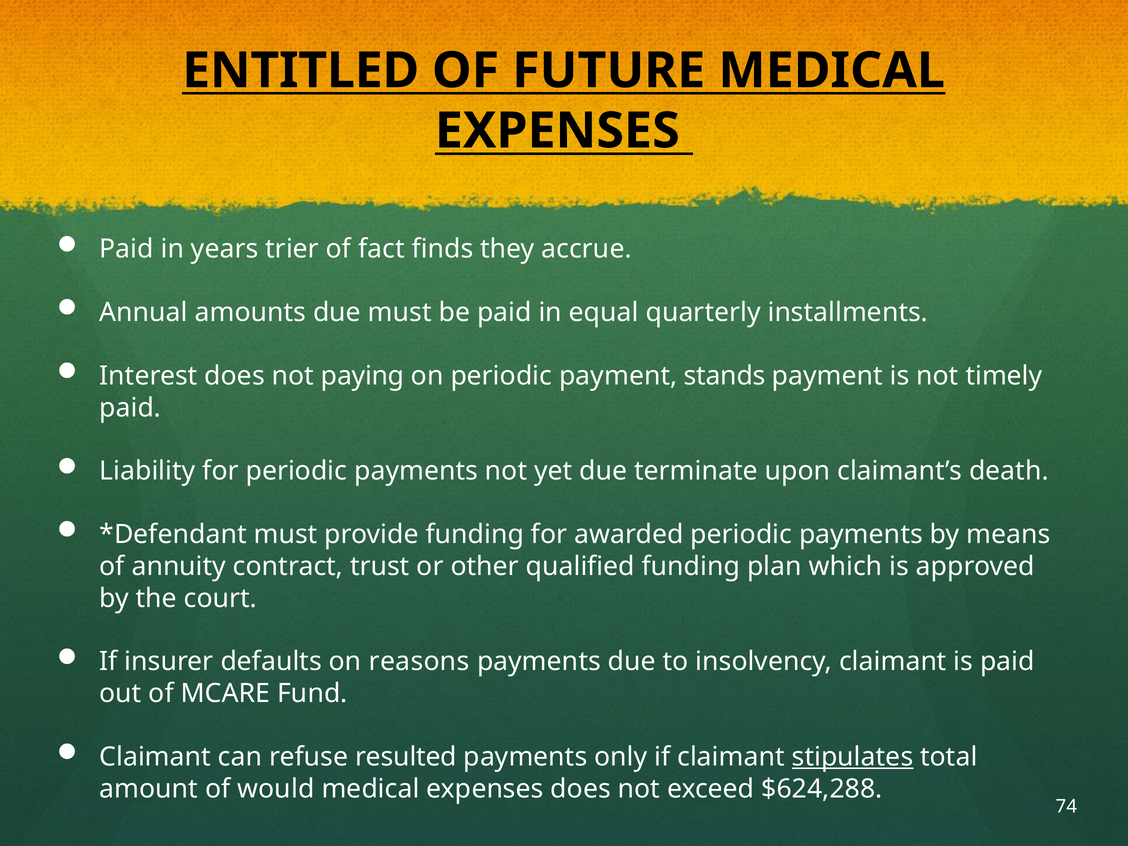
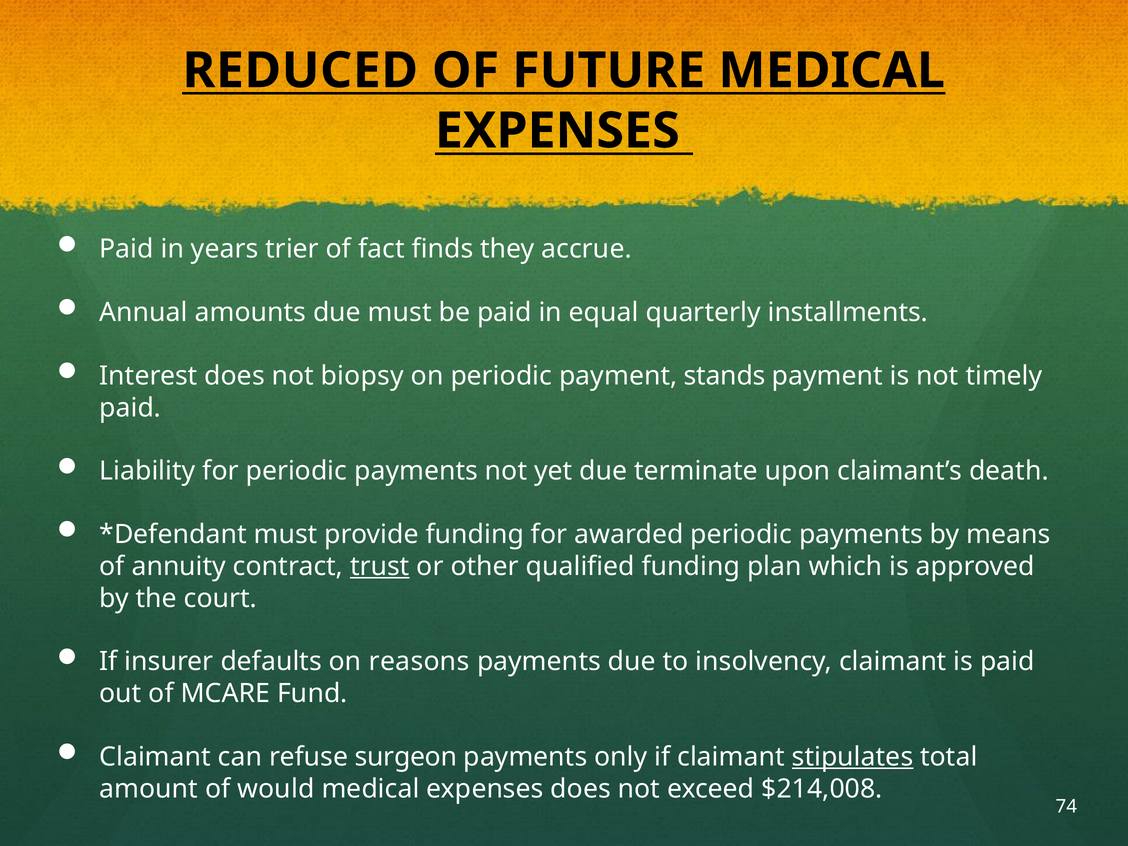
ENTITLED: ENTITLED -> REDUCED
paying: paying -> biopsy
trust underline: none -> present
resulted: resulted -> surgeon
$624,288: $624,288 -> $214,008
